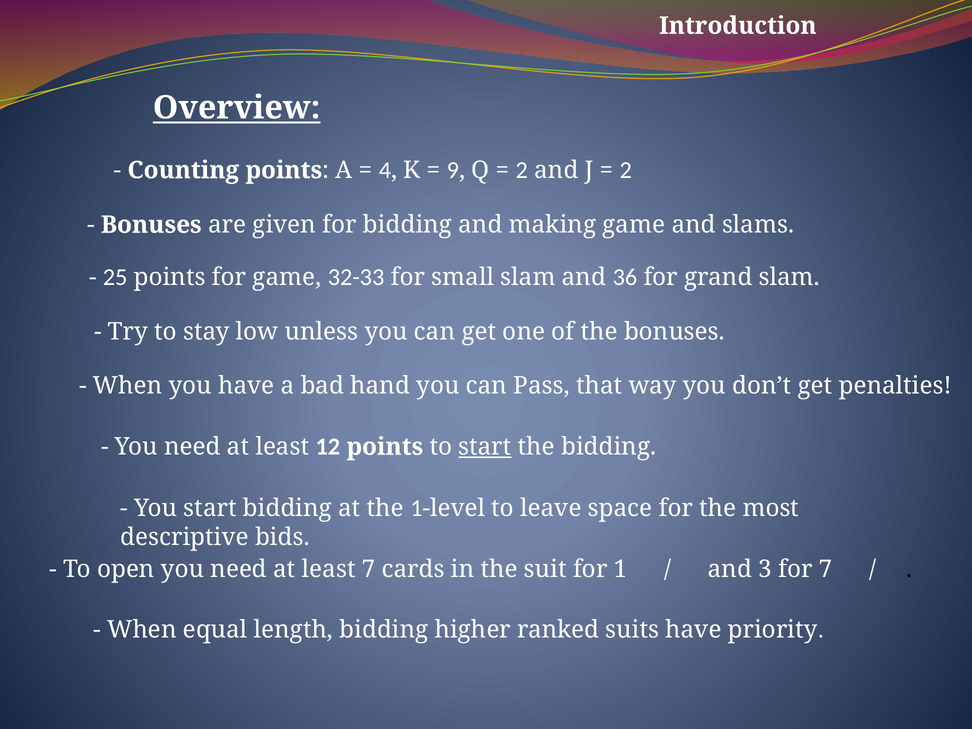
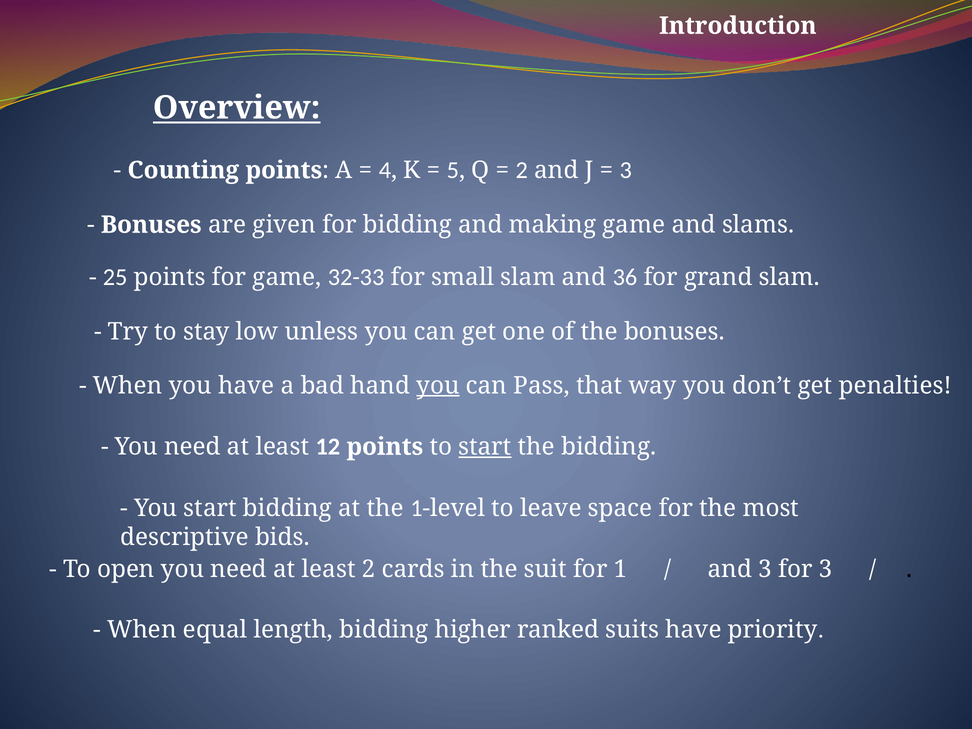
9: 9 -> 5
2 at (626, 170): 2 -> 3
you at (438, 386) underline: none -> present
least 7: 7 -> 2
for 7: 7 -> 3
